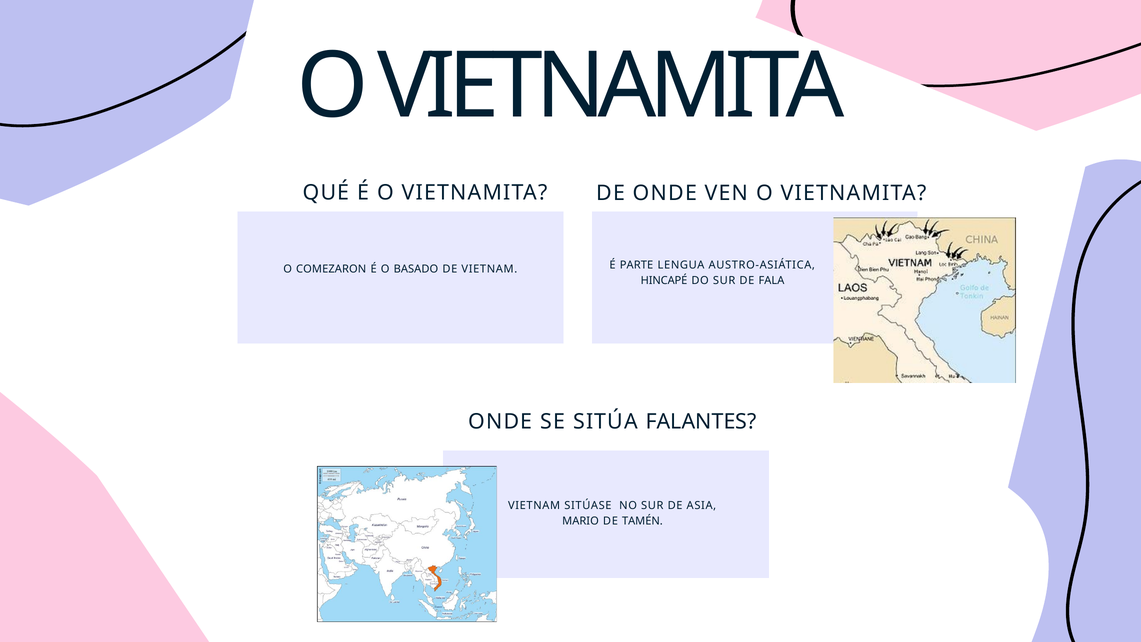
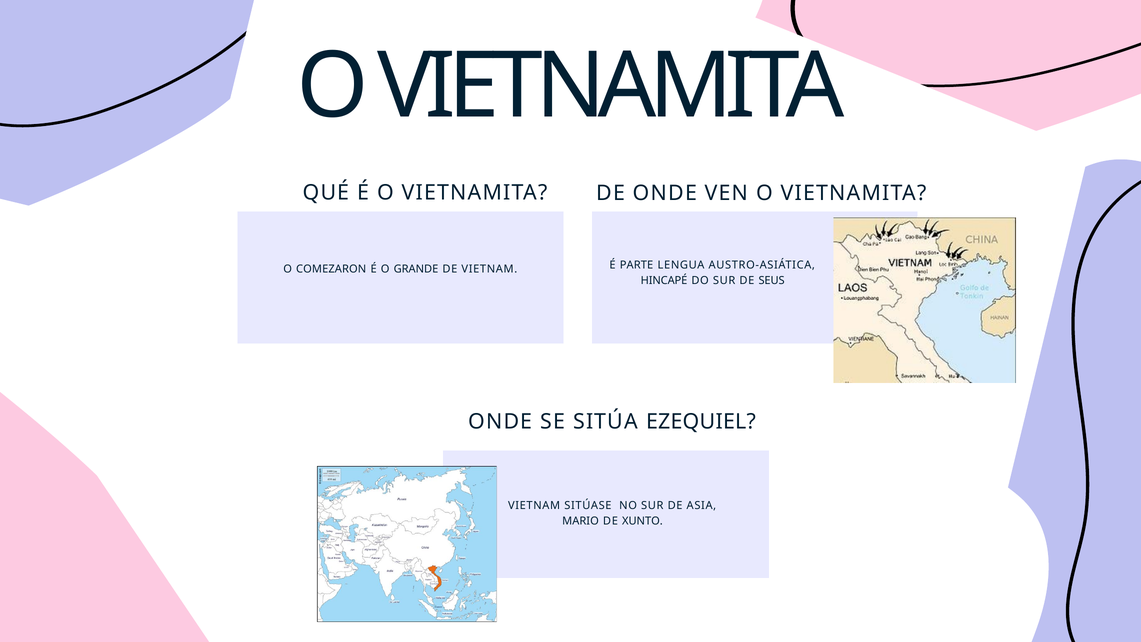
BASADO: BASADO -> GRANDE
FALA: FALA -> SEUS
FALANTES: FALANTES -> EZEQUIEL
TAMÉN: TAMÉN -> XUNTO
